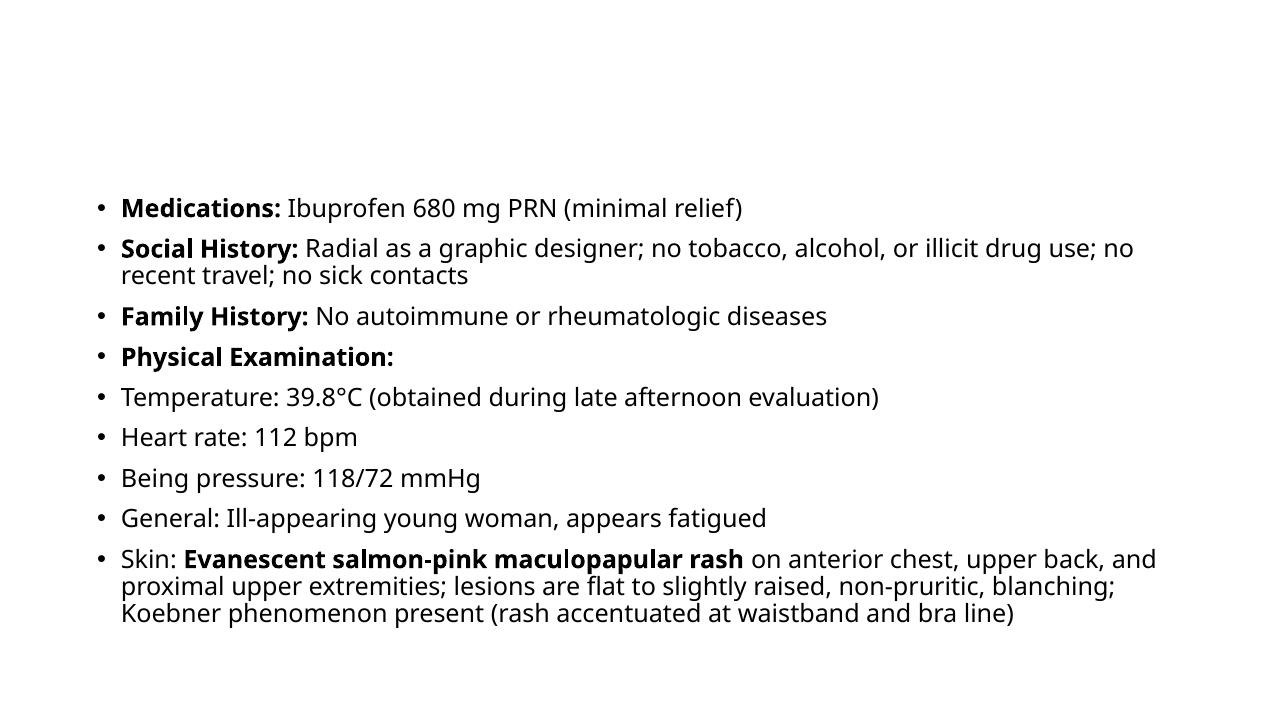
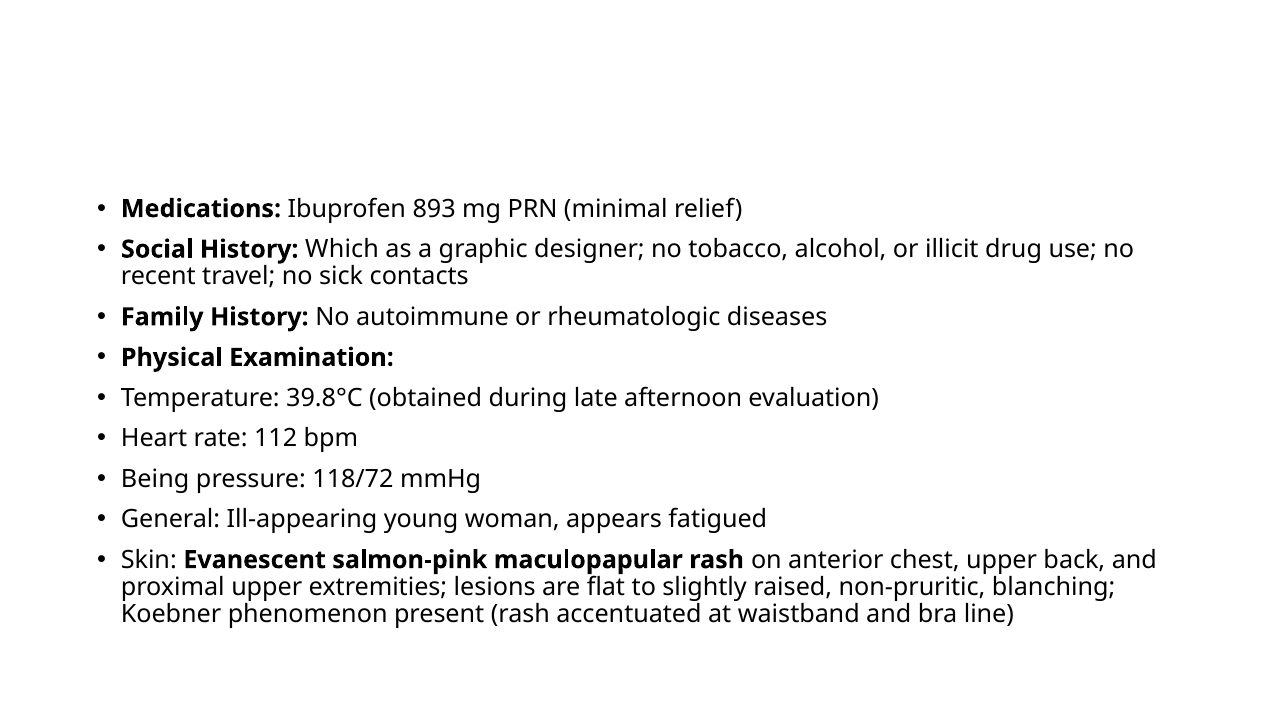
680: 680 -> 893
Radial: Radial -> Which
